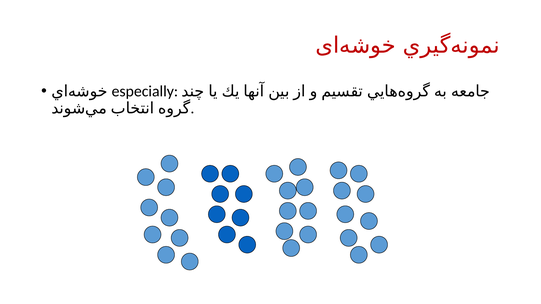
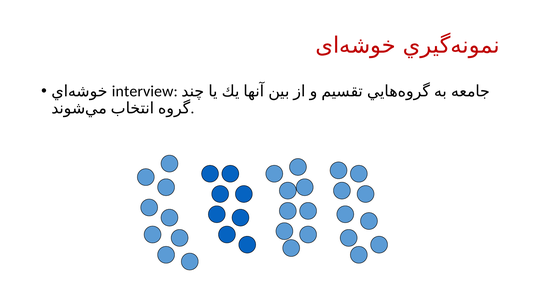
especially: especially -> interview
